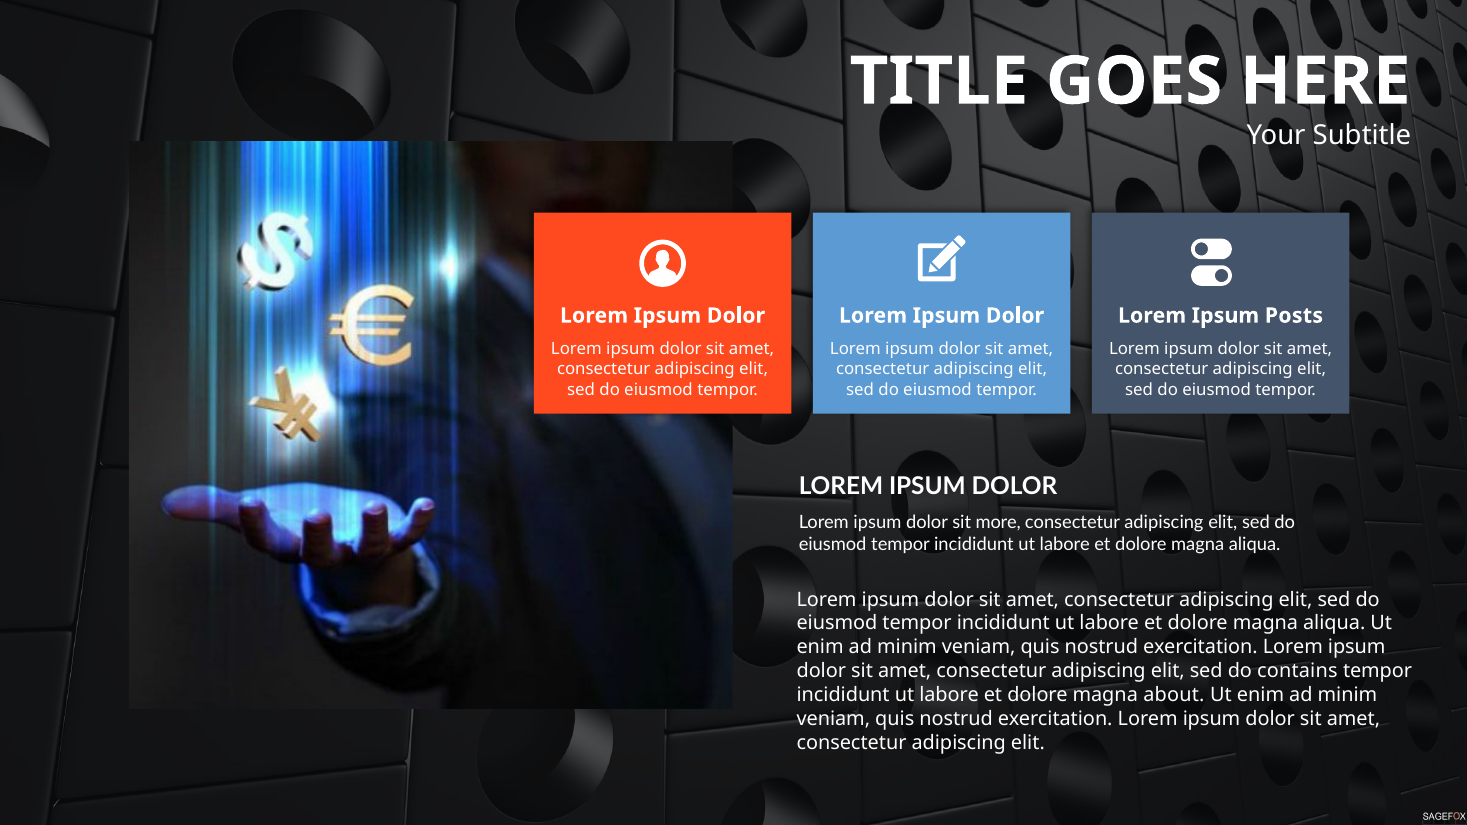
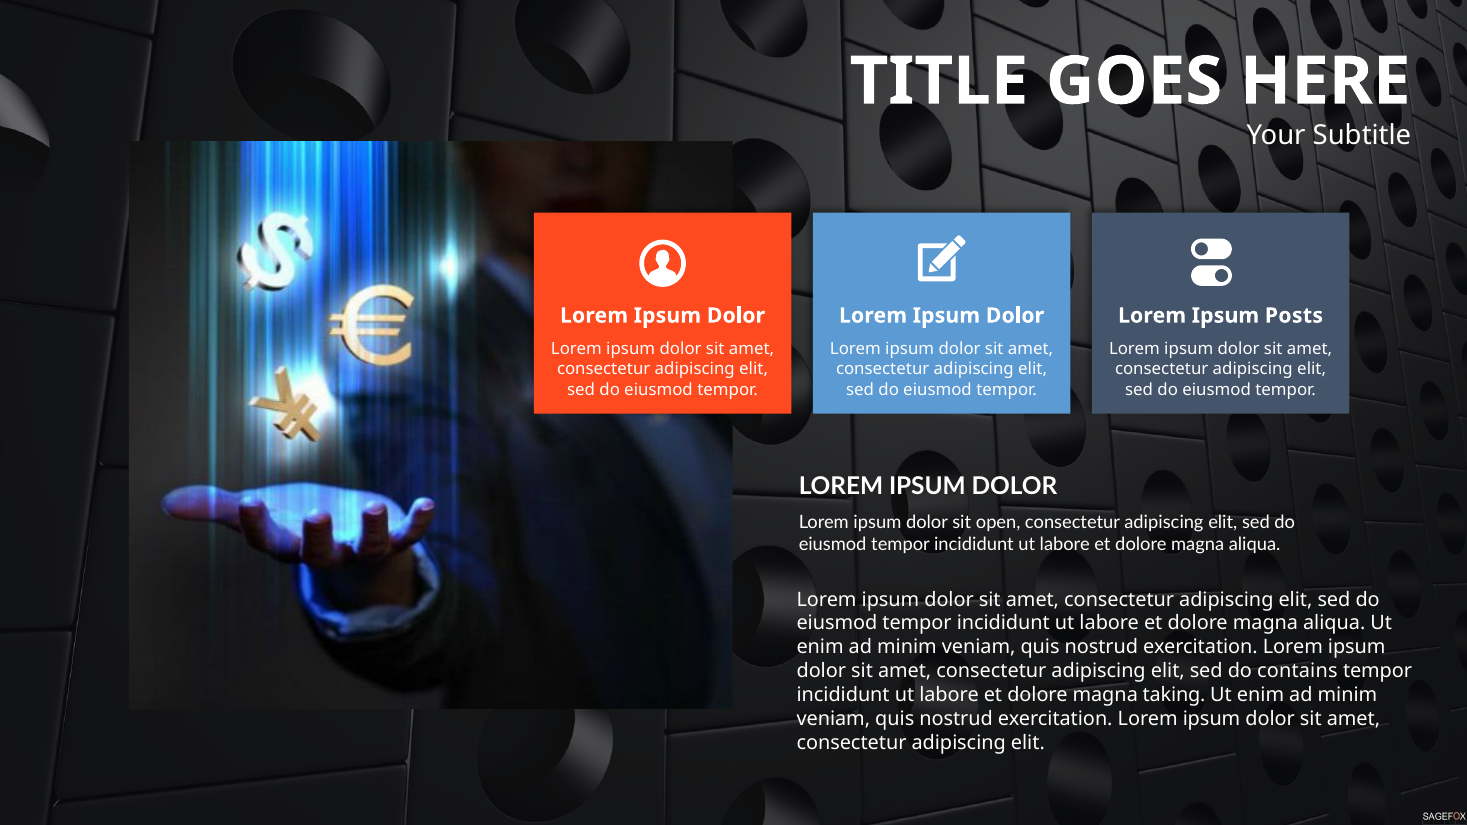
more: more -> open
about: about -> taking
